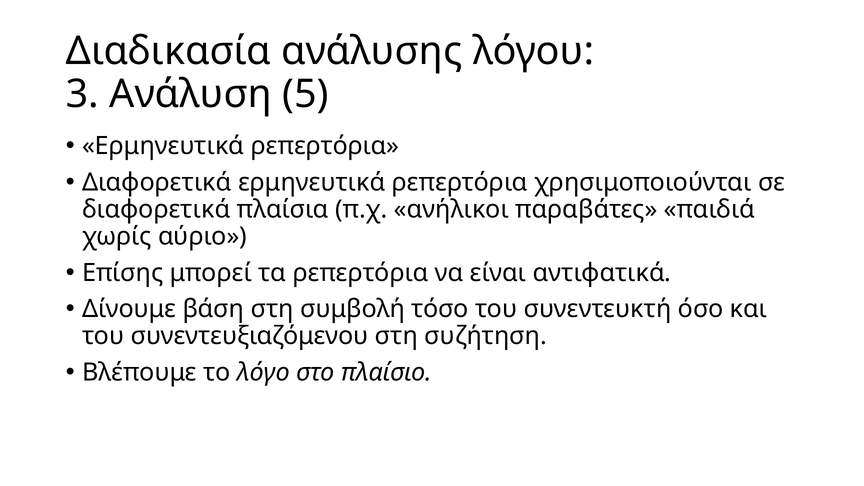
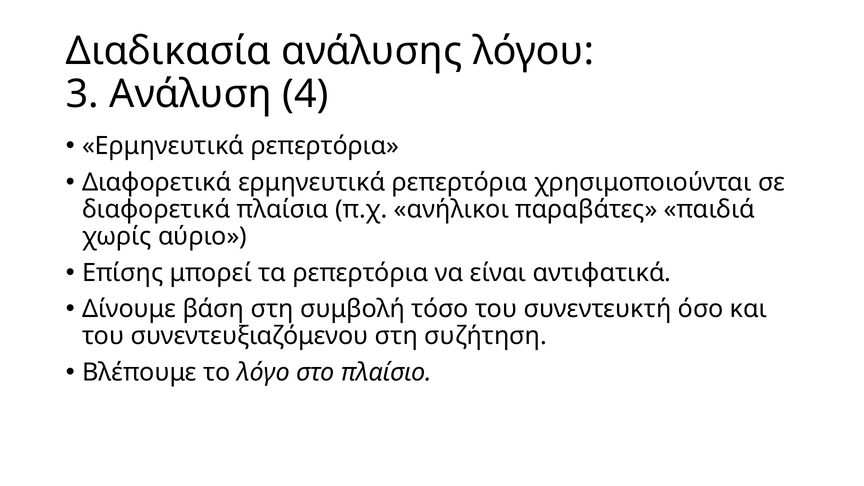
5: 5 -> 4
